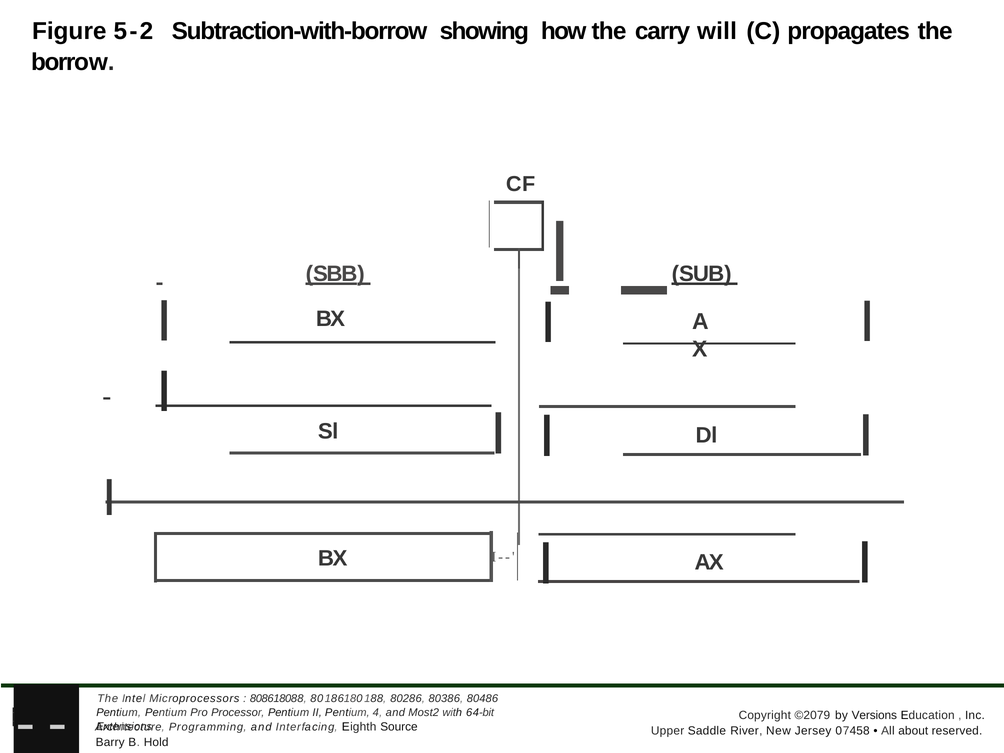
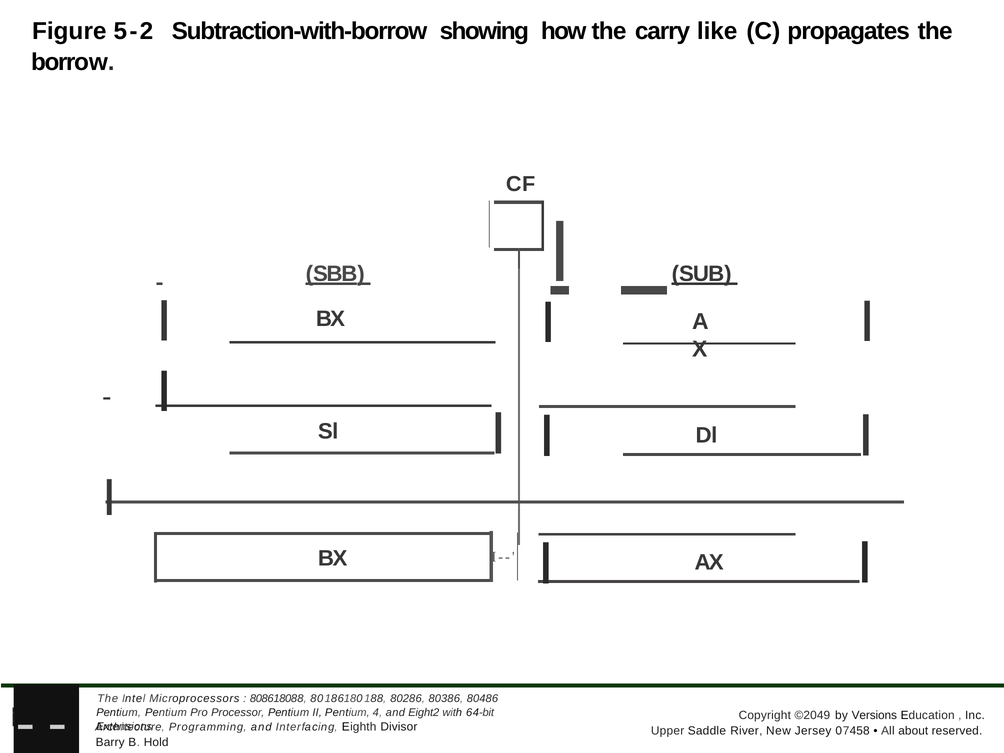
will: will -> like
Source: Source -> Divisor
Most2: Most2 -> Eight2
©2079: ©2079 -> ©2049
